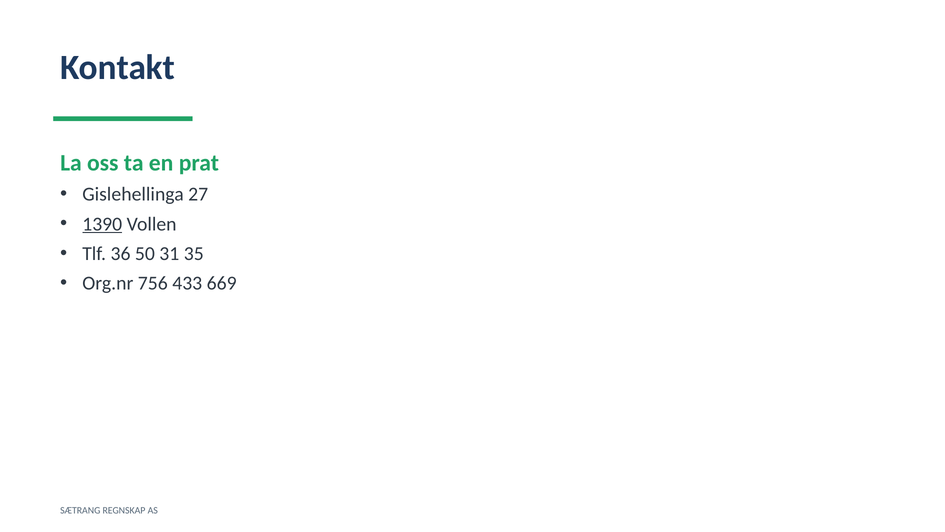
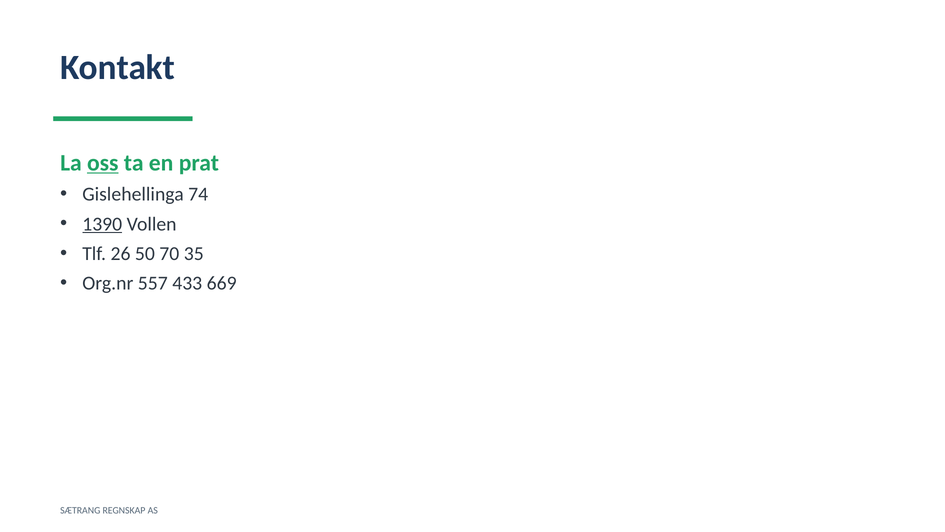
oss underline: none -> present
27: 27 -> 74
36: 36 -> 26
31: 31 -> 70
756: 756 -> 557
